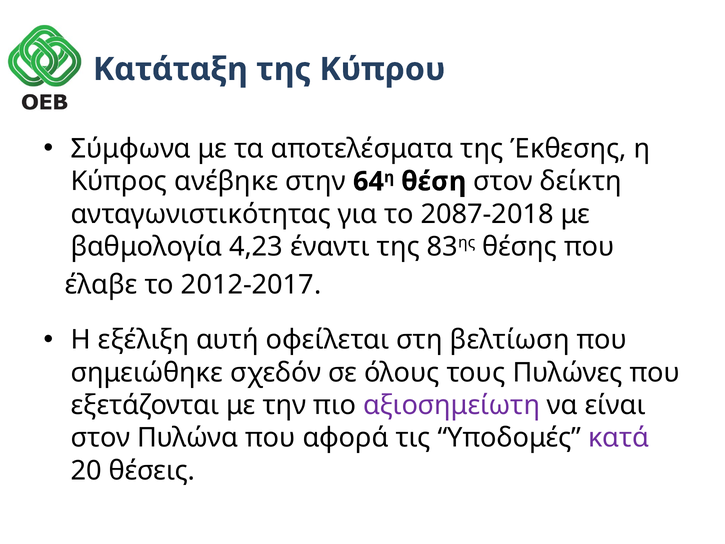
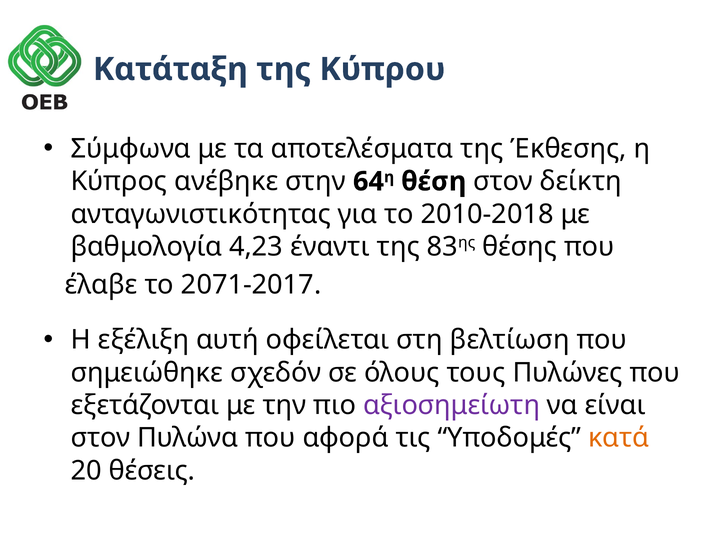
2087-2018: 2087-2018 -> 2010-2018
2012-2017: 2012-2017 -> 2071-2017
κατά colour: purple -> orange
